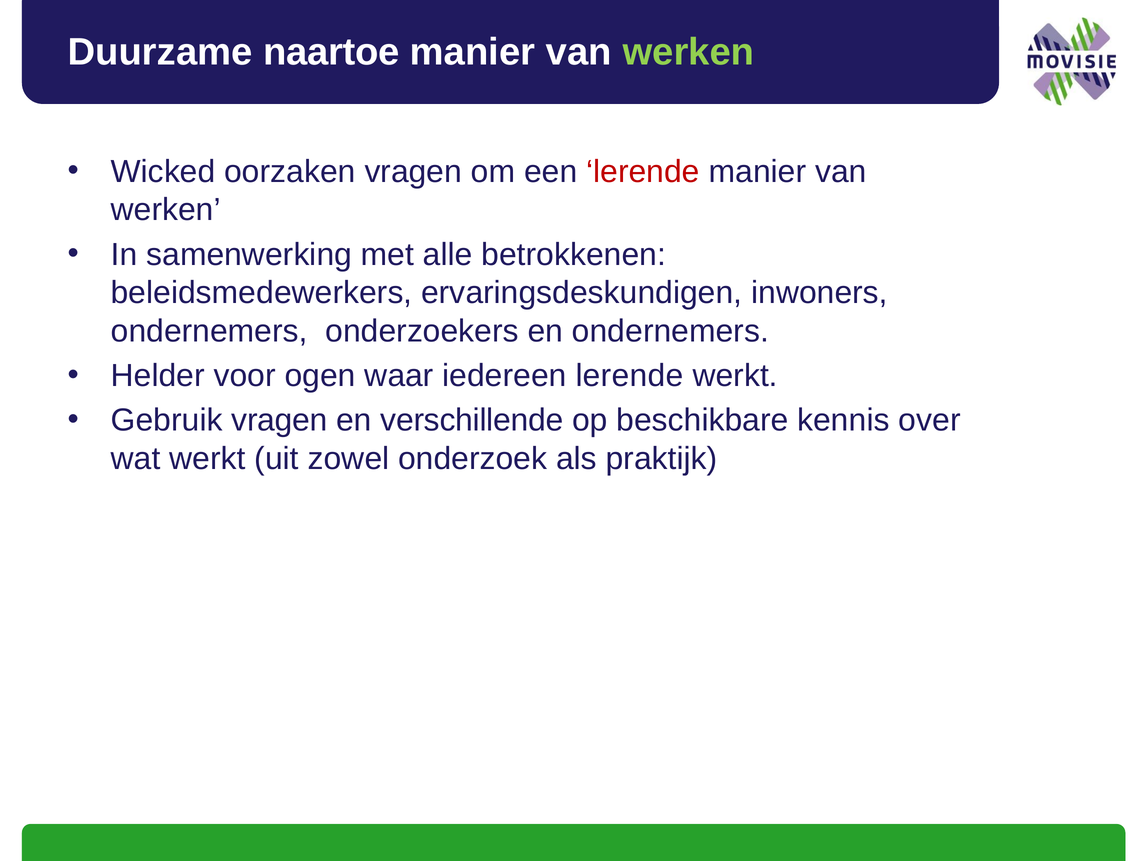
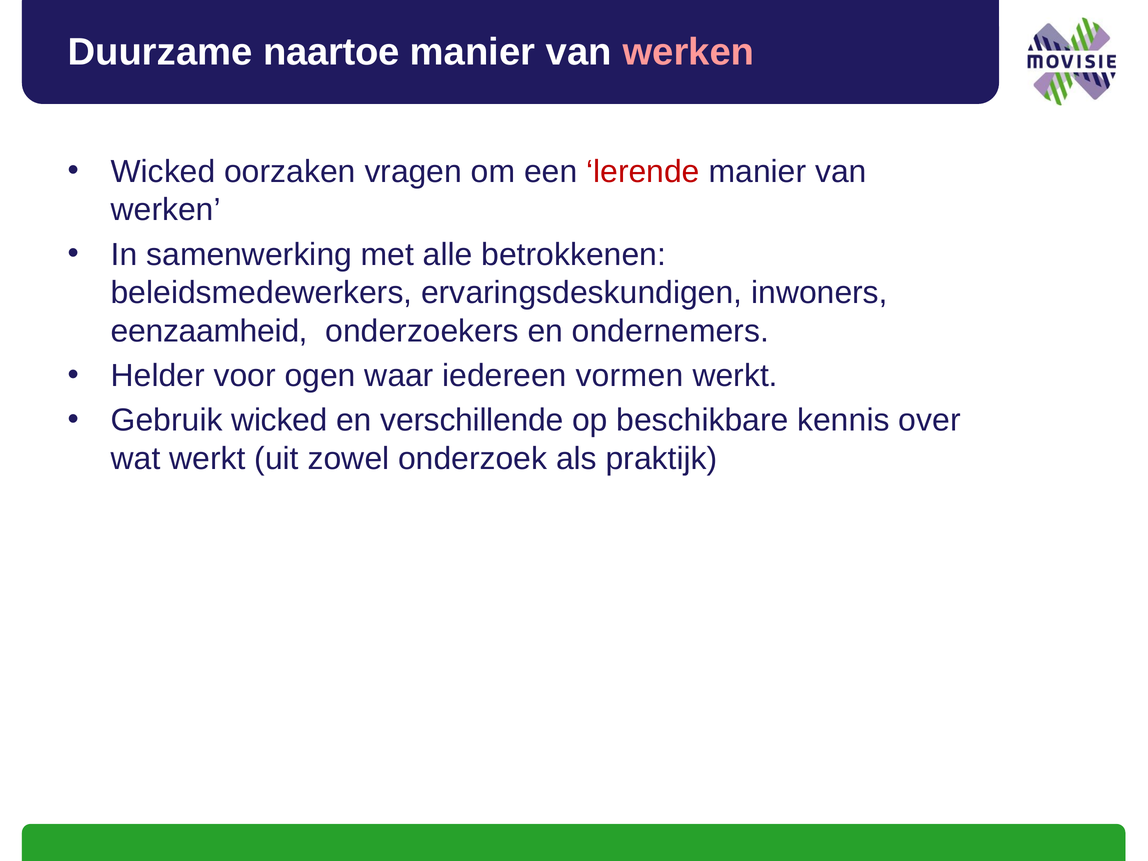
werken at (688, 52) colour: light green -> pink
ondernemers at (209, 331): ondernemers -> eenzaamheid
iedereen lerende: lerende -> vormen
Gebruik vragen: vragen -> wicked
